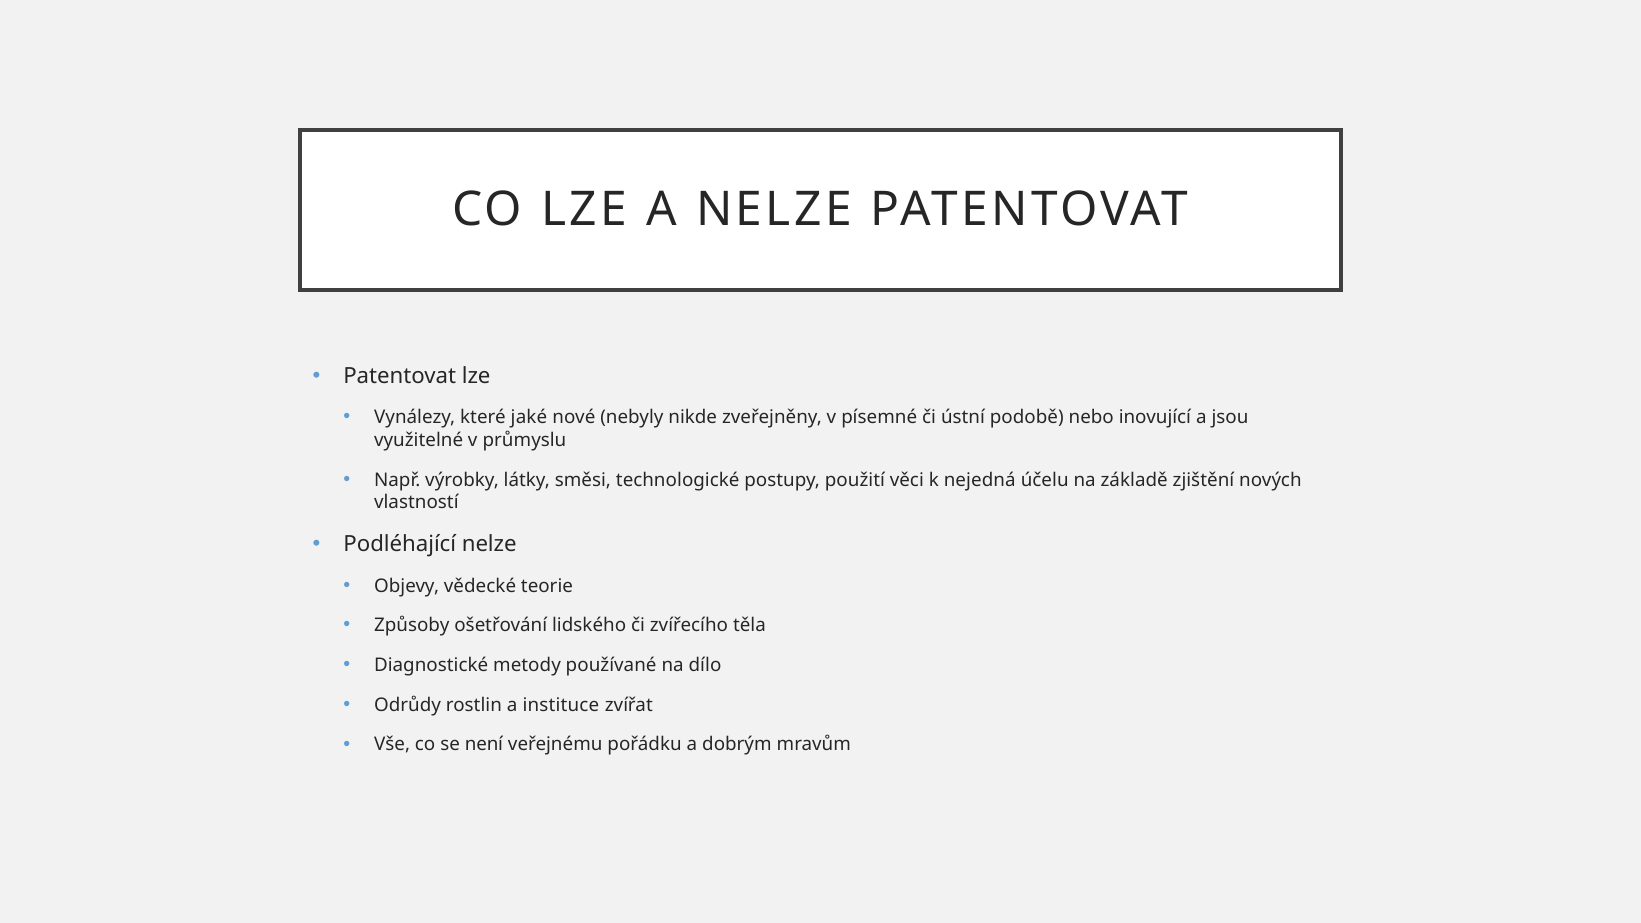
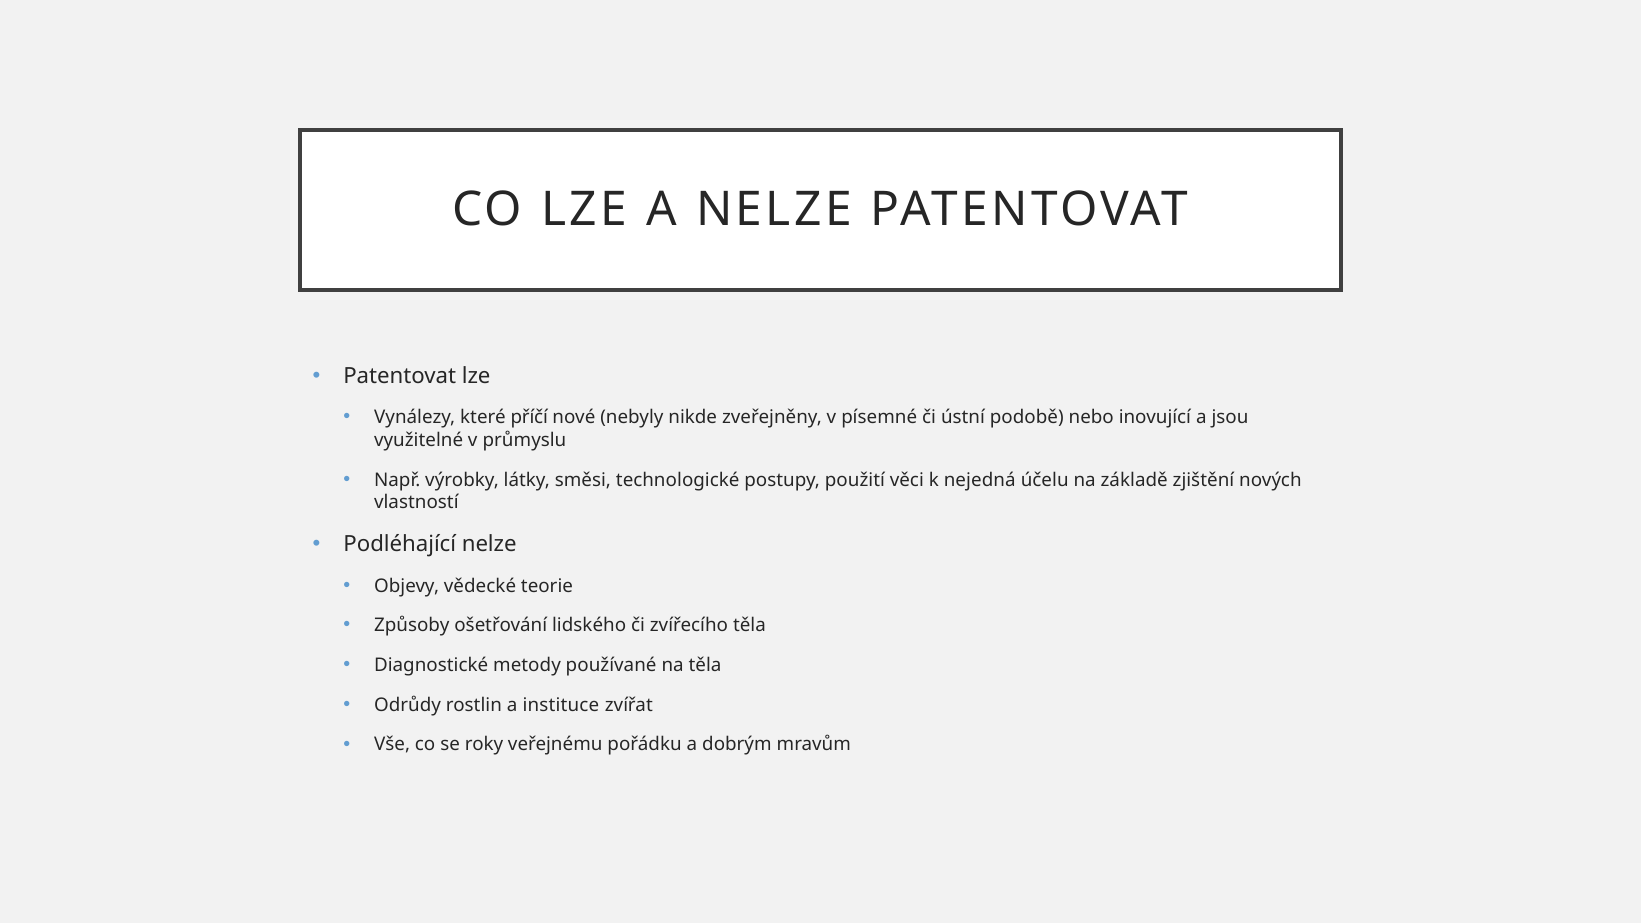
jaké: jaké -> příčí
na dílo: dílo -> těla
není: není -> roky
